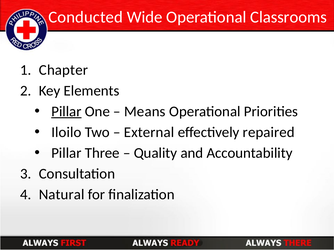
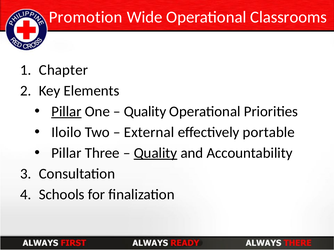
Conducted: Conducted -> Promotion
Means at (145, 112): Means -> Quality
repaired: repaired -> portable
Quality at (155, 153) underline: none -> present
Natural: Natural -> Schools
